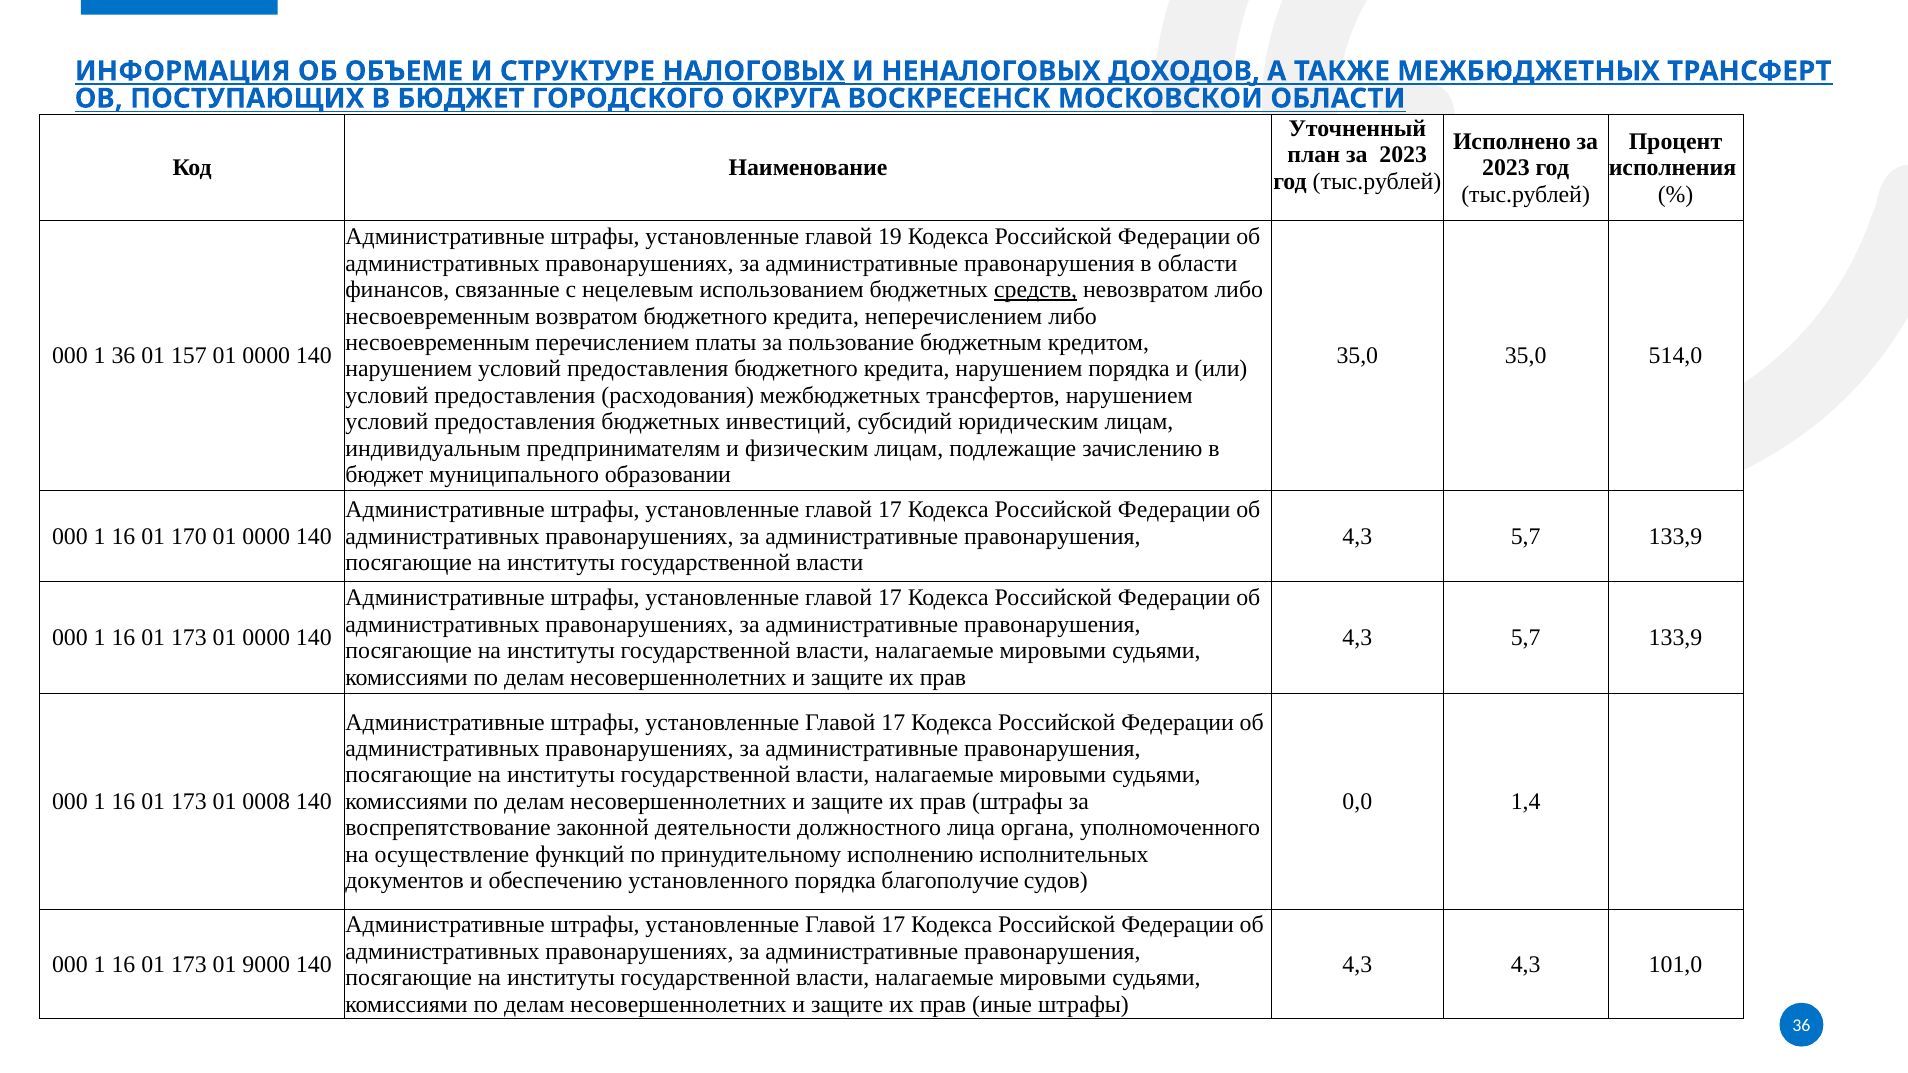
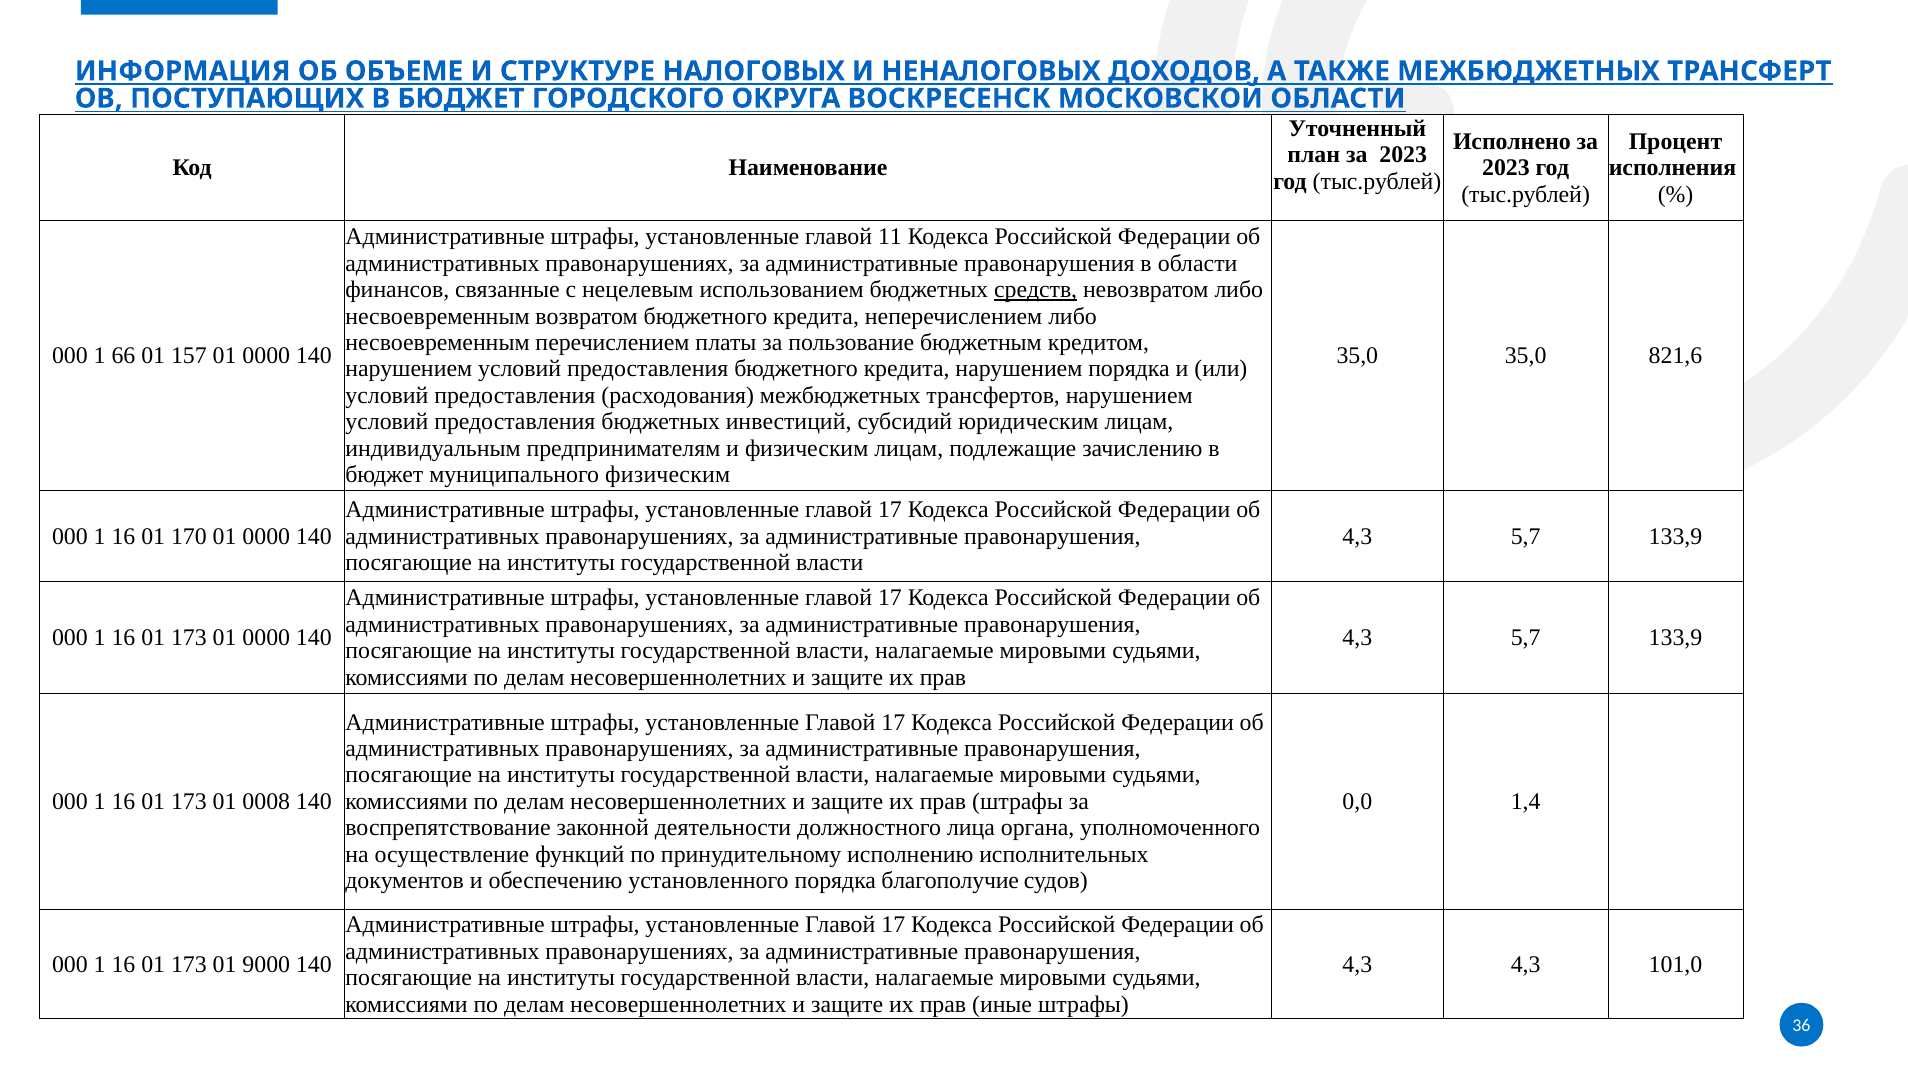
НАЛОГОВЫХ underline: present -> none
19: 19 -> 11
1 36: 36 -> 66
514,0: 514,0 -> 821,6
муниципального образовании: образовании -> физическим
